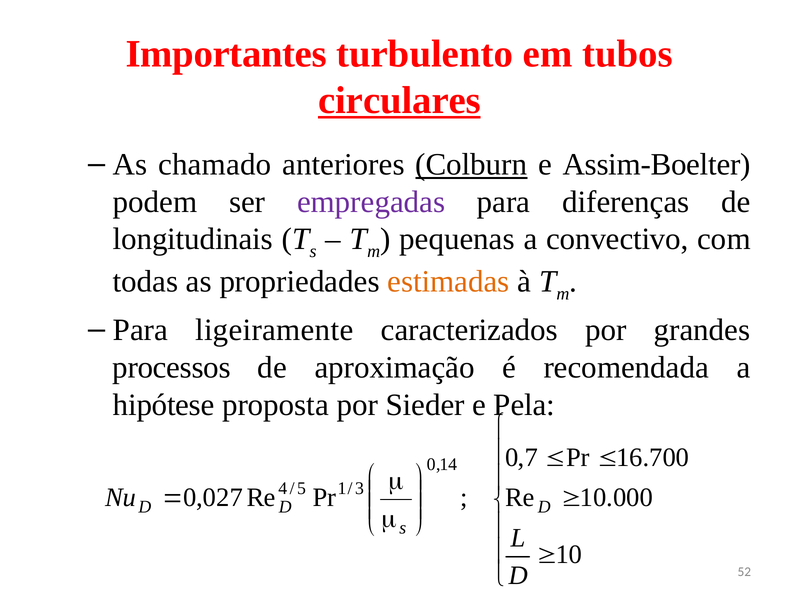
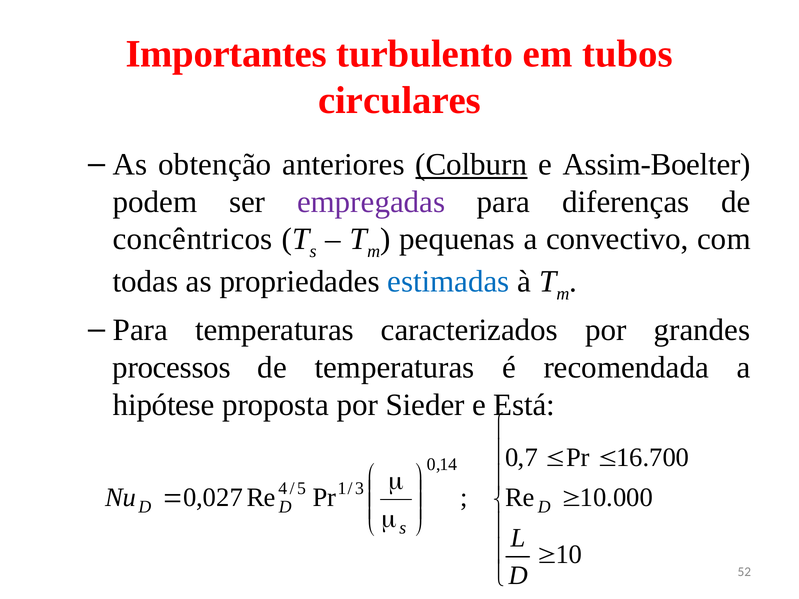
circulares underline: present -> none
chamado: chamado -> obtenção
longitudinais: longitudinais -> concêntricos
estimadas colour: orange -> blue
Para ligeiramente: ligeiramente -> temperaturas
de aproximação: aproximação -> temperaturas
Pela: Pela -> Está
